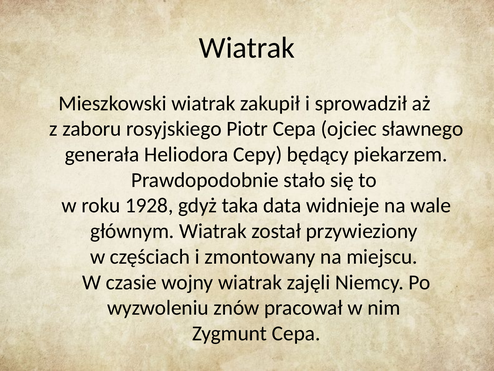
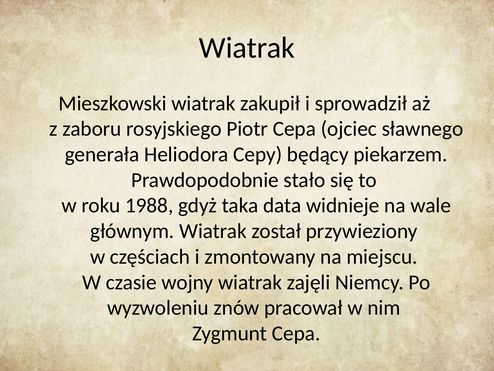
1928: 1928 -> 1988
